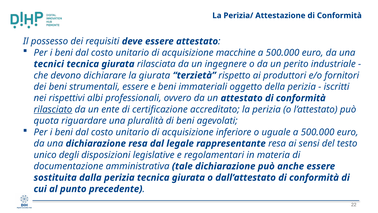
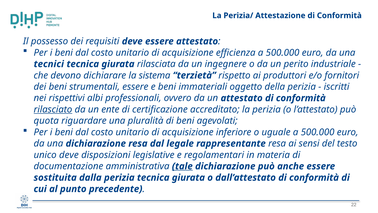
macchine: macchine -> efficienza
la giurata: giurata -> sistema
unico degli: degli -> deve
tale underline: none -> present
